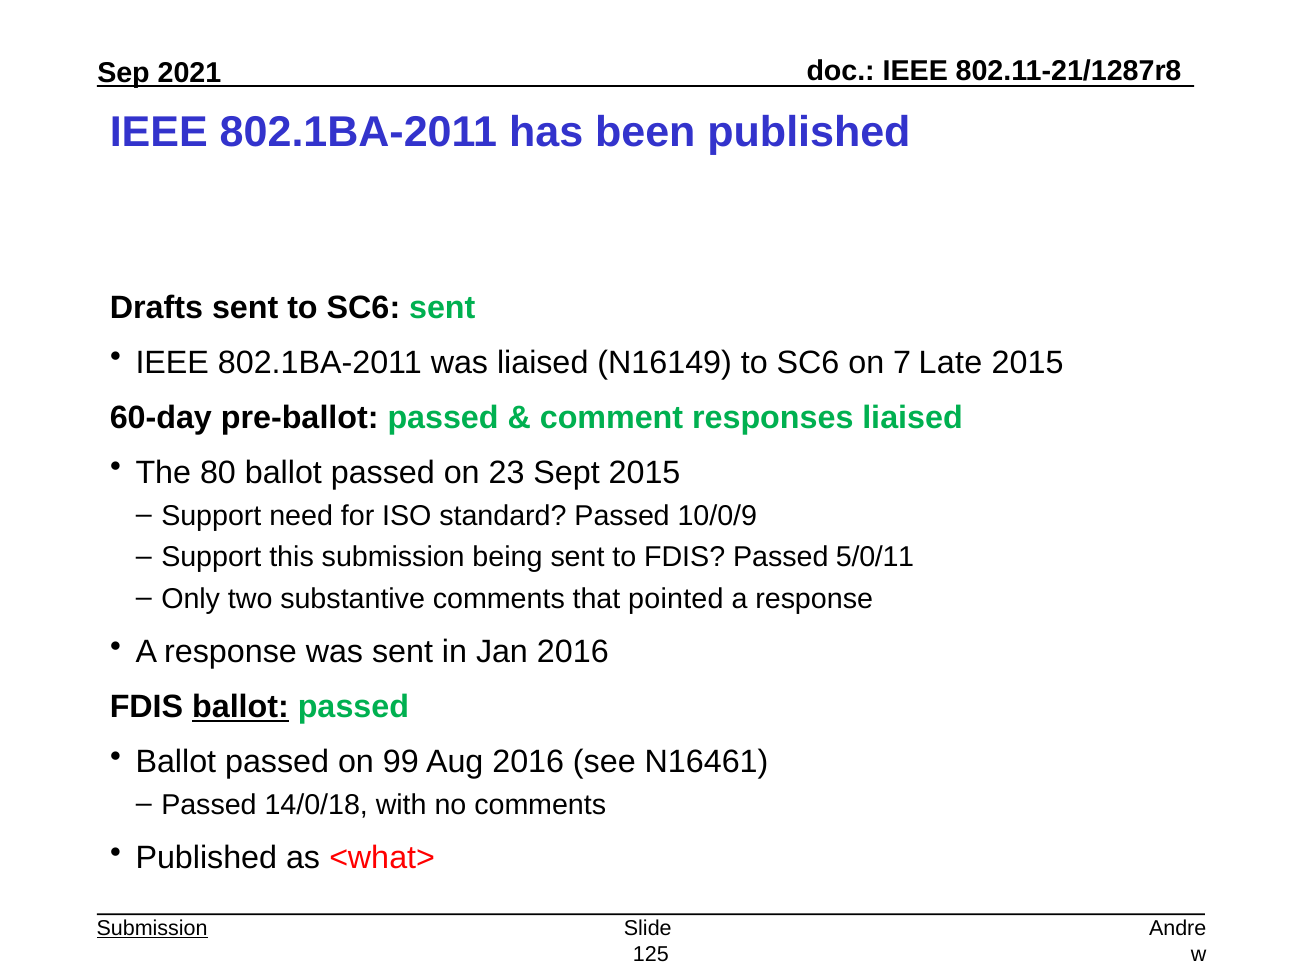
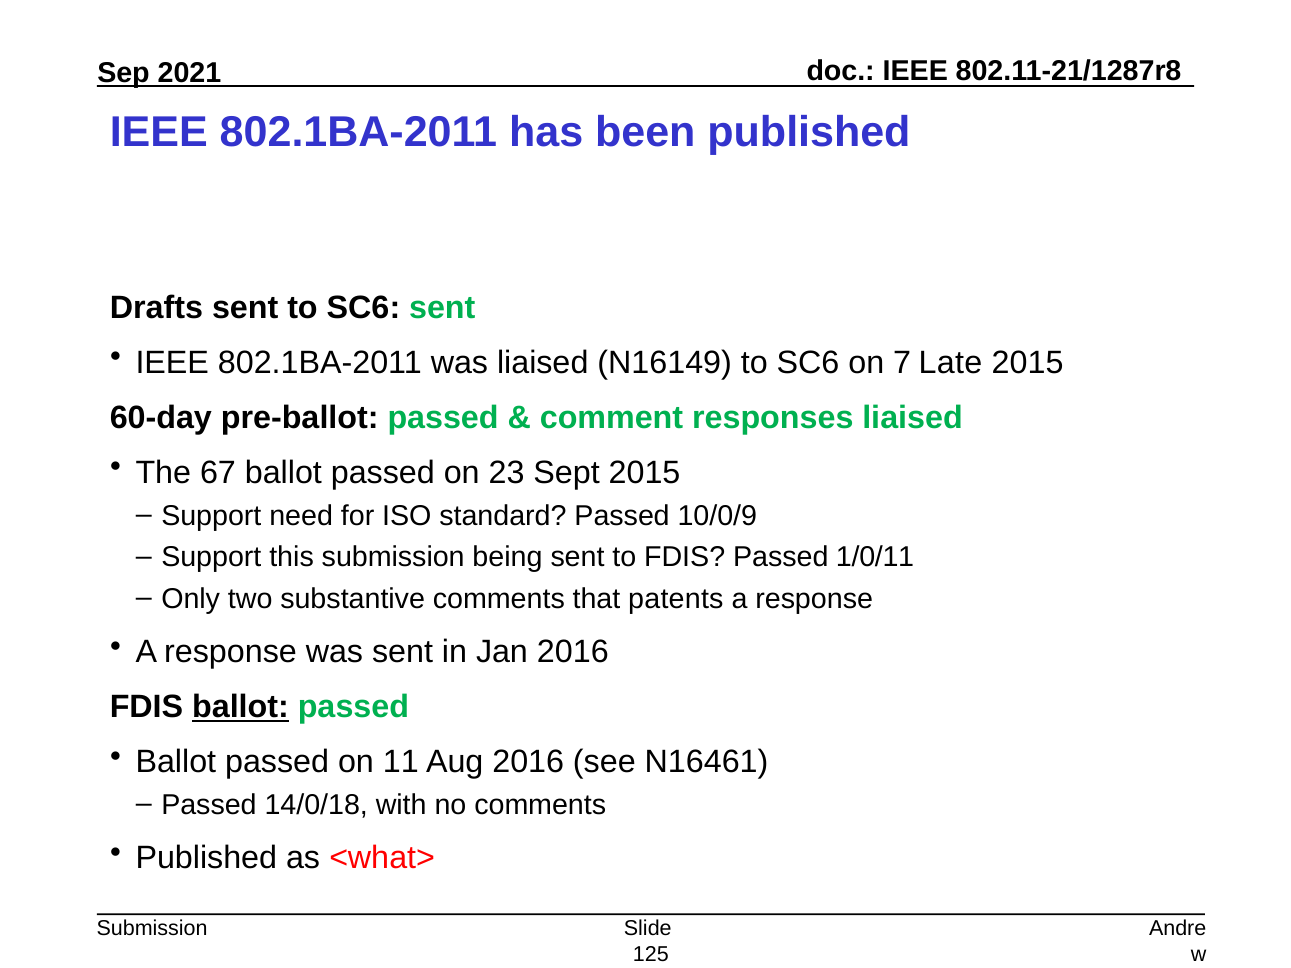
80: 80 -> 67
5/0/11: 5/0/11 -> 1/0/11
pointed: pointed -> patents
99: 99 -> 11
Submission at (152, 929) underline: present -> none
